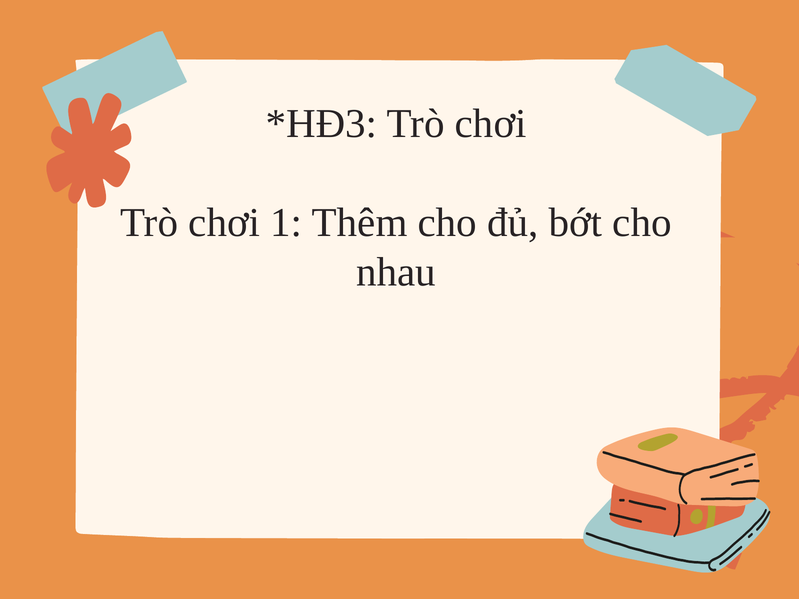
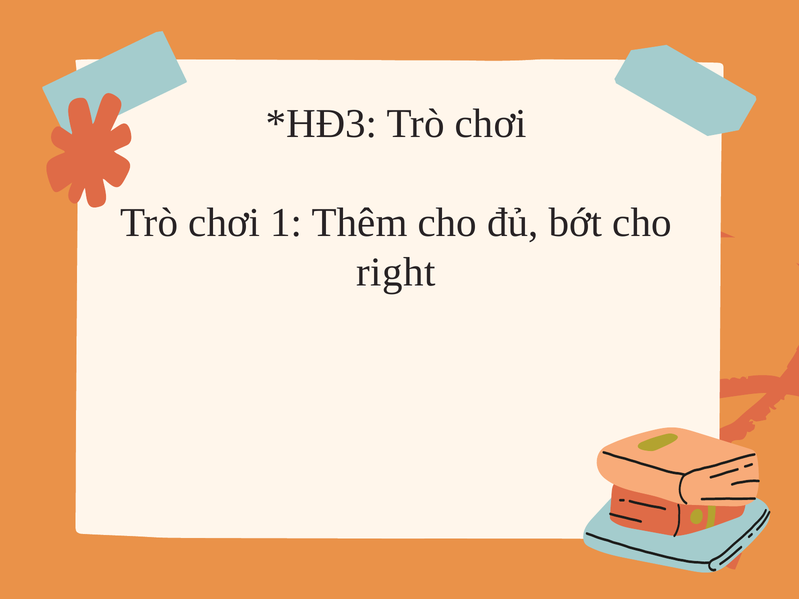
nhau at (396, 272): nhau -> right
